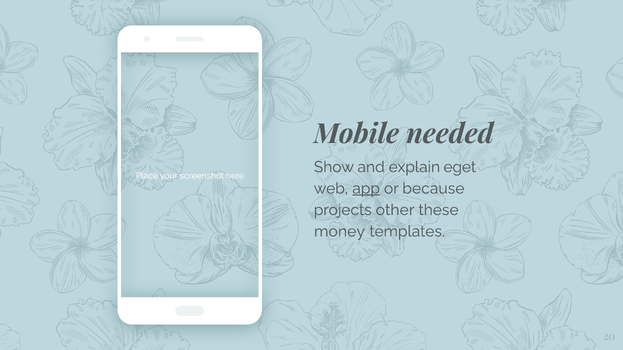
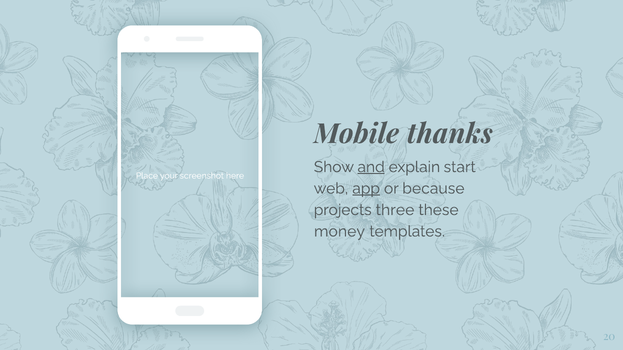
needed: needed -> thanks
and underline: none -> present
eget: eget -> start
other: other -> three
